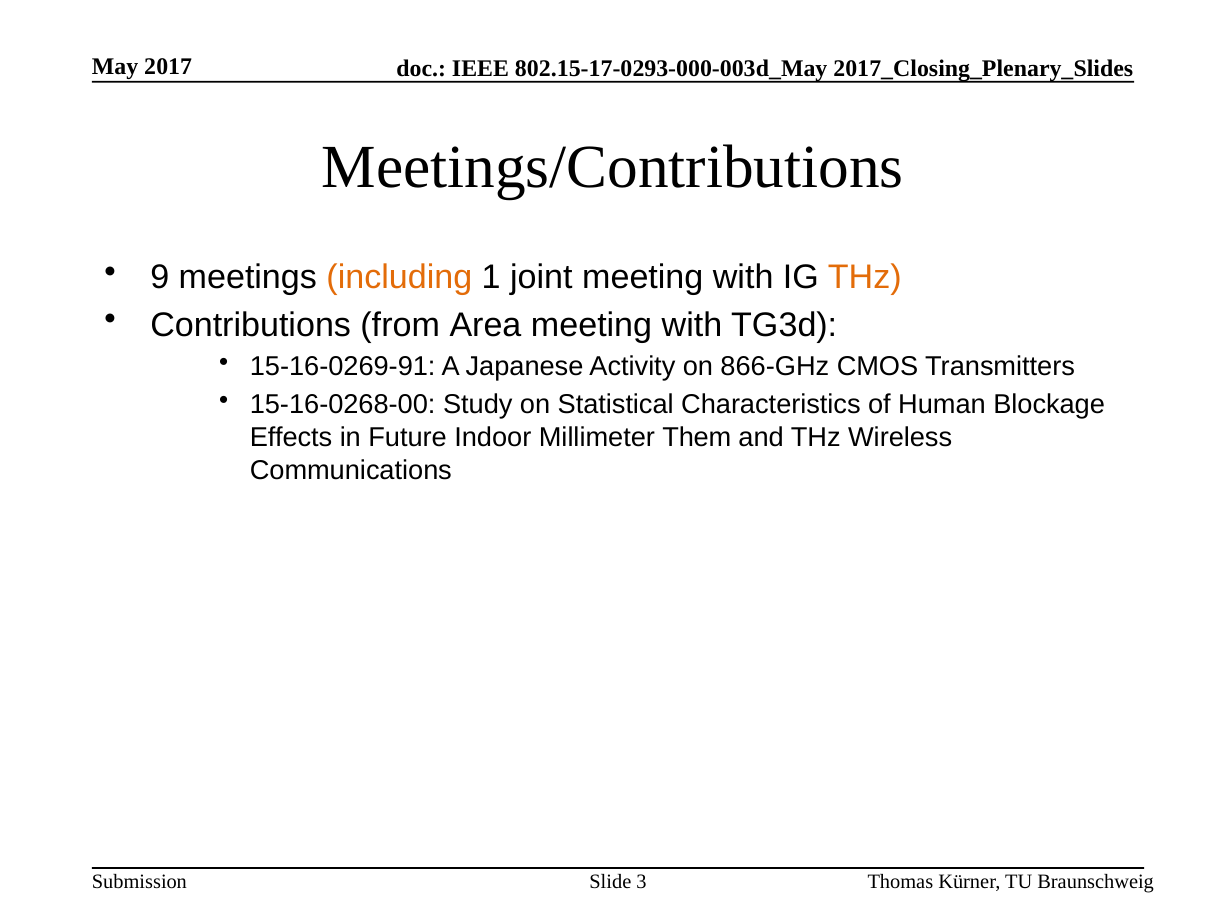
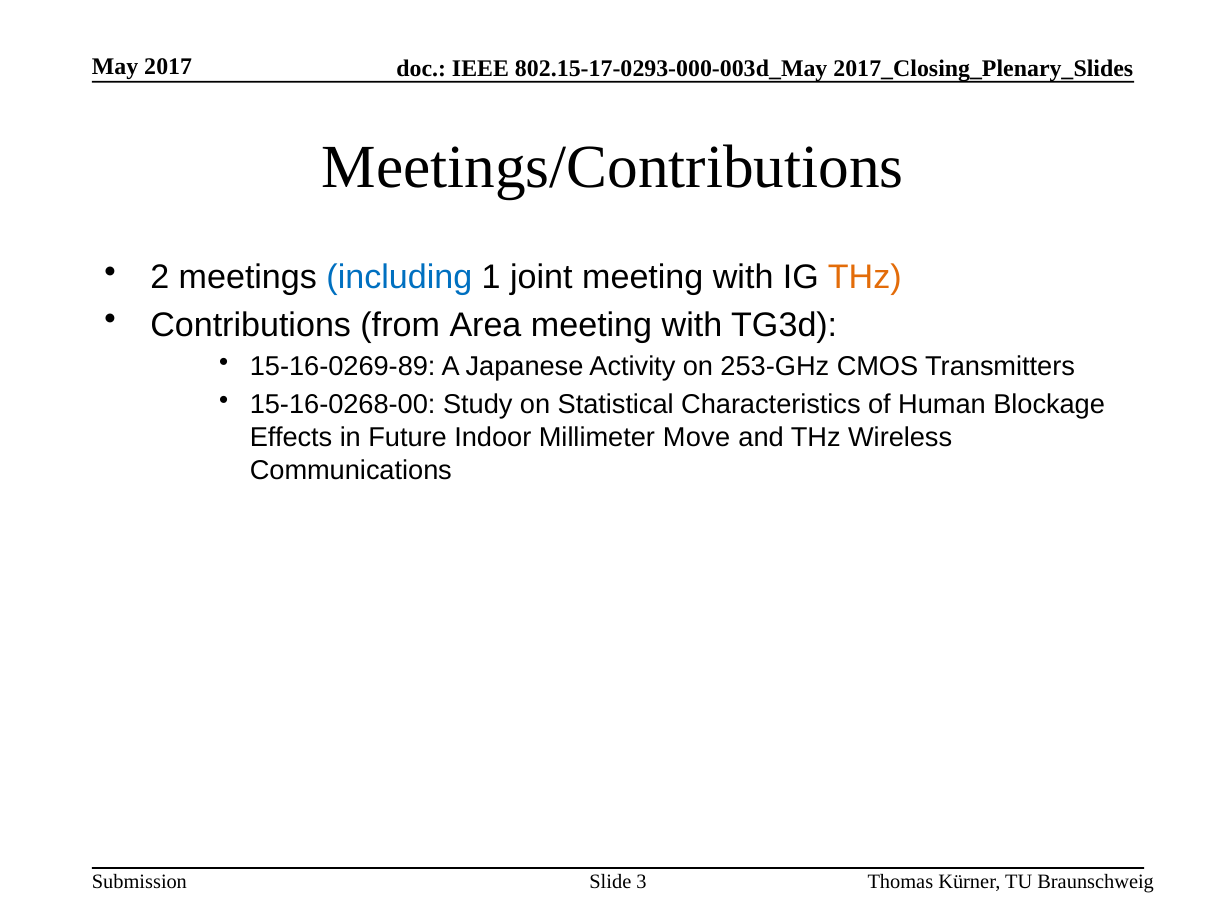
9: 9 -> 2
including colour: orange -> blue
15-16-0269-91: 15-16-0269-91 -> 15-16-0269-89
866-GHz: 866-GHz -> 253-GHz
Them: Them -> Move
